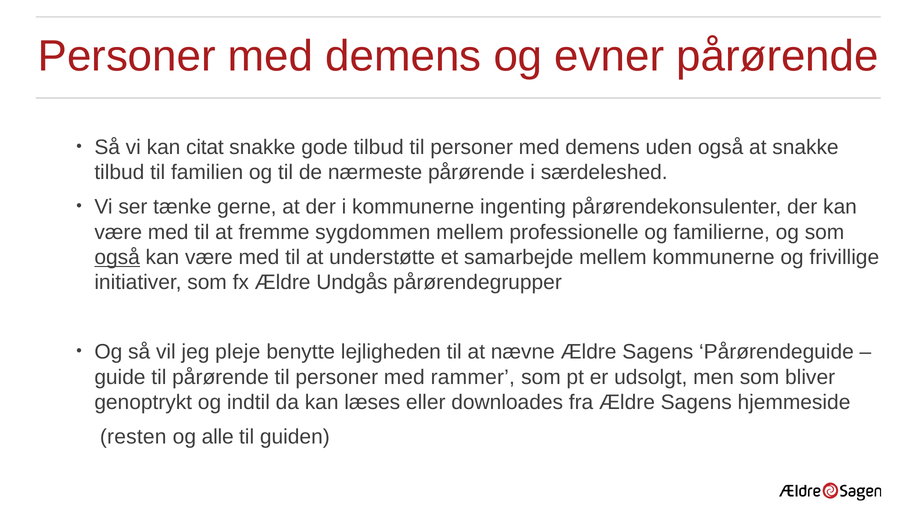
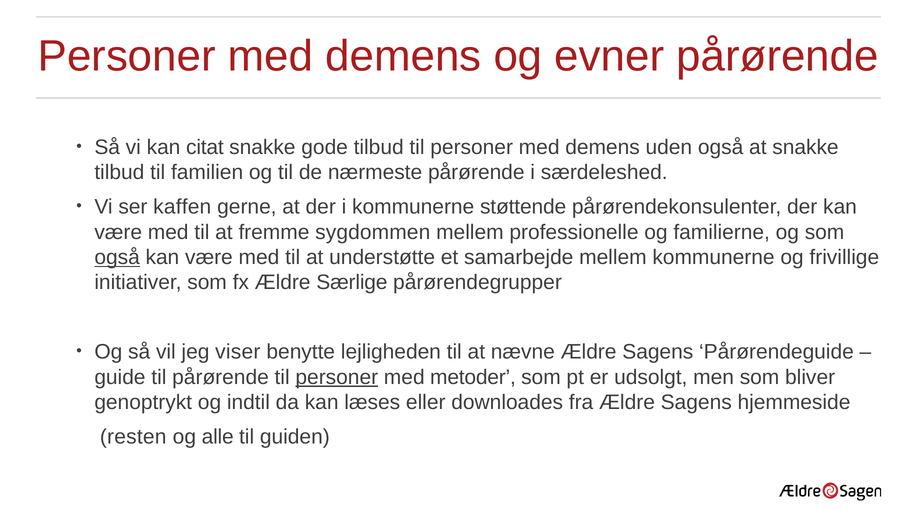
tænke: tænke -> kaffen
ingenting: ingenting -> støttende
Undgås: Undgås -> Særlige
pleje: pleje -> viser
personer at (337, 377) underline: none -> present
rammer: rammer -> metoder
